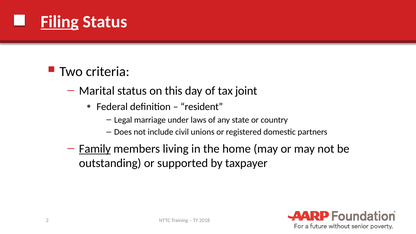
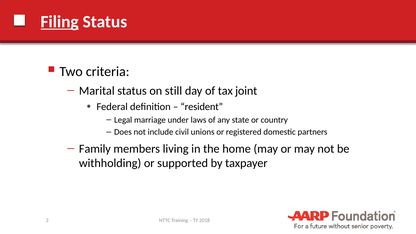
this: this -> still
Family underline: present -> none
outstanding: outstanding -> withholding
